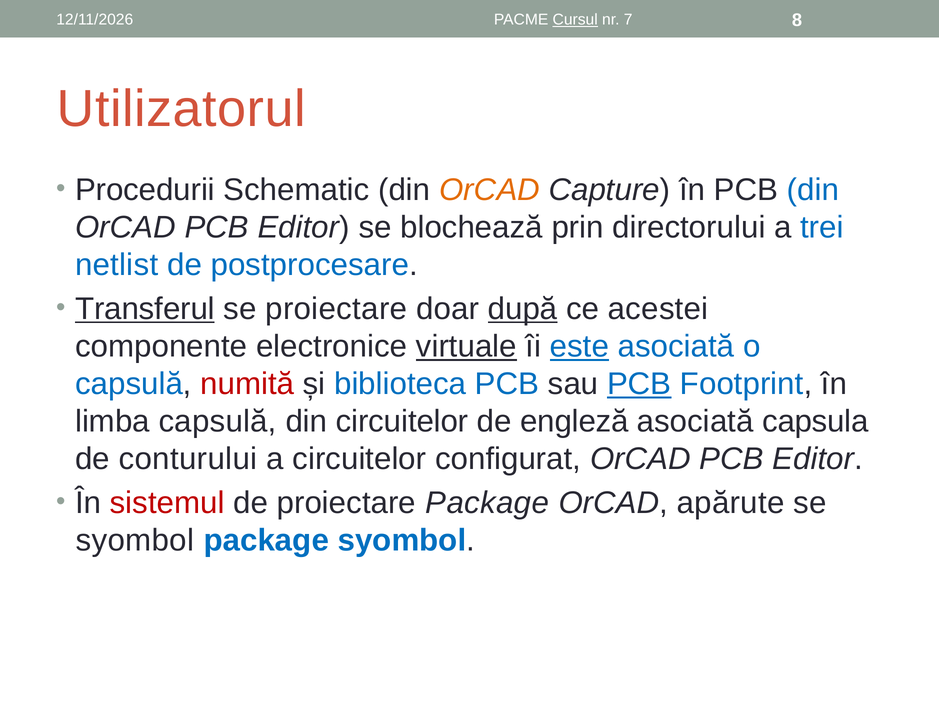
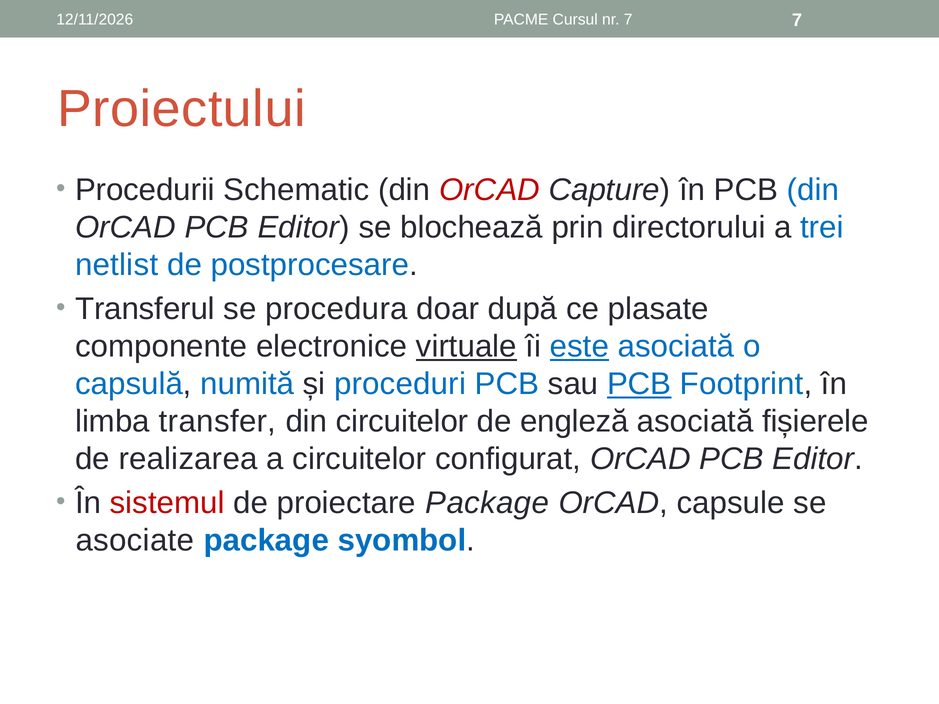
Cursul underline: present -> none
7 8: 8 -> 7
Utilizatorul: Utilizatorul -> Proiectului
OrCAD at (490, 190) colour: orange -> red
Transferul underline: present -> none
se proiectare: proiectare -> procedura
după underline: present -> none
acestei: acestei -> plasate
numită colour: red -> blue
biblioteca: biblioteca -> proceduri
limba capsulă: capsulă -> transfer
capsula: capsula -> fișierele
conturului: conturului -> realizarea
apărute: apărute -> capsule
syombol at (135, 541): syombol -> asociate
